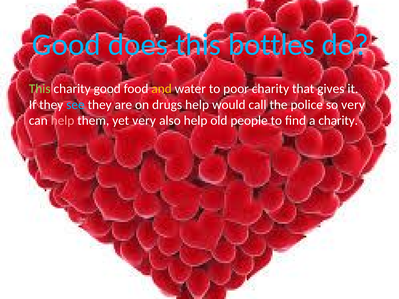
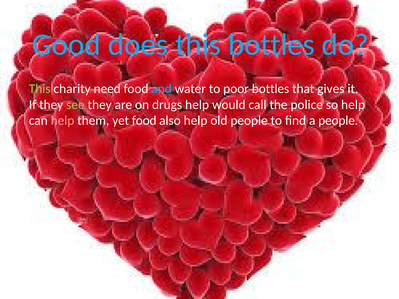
charity good: good -> need
and colour: yellow -> light blue
poor charity: charity -> bottles
see colour: light blue -> light green
so very: very -> help
yet very: very -> food
a charity: charity -> people
